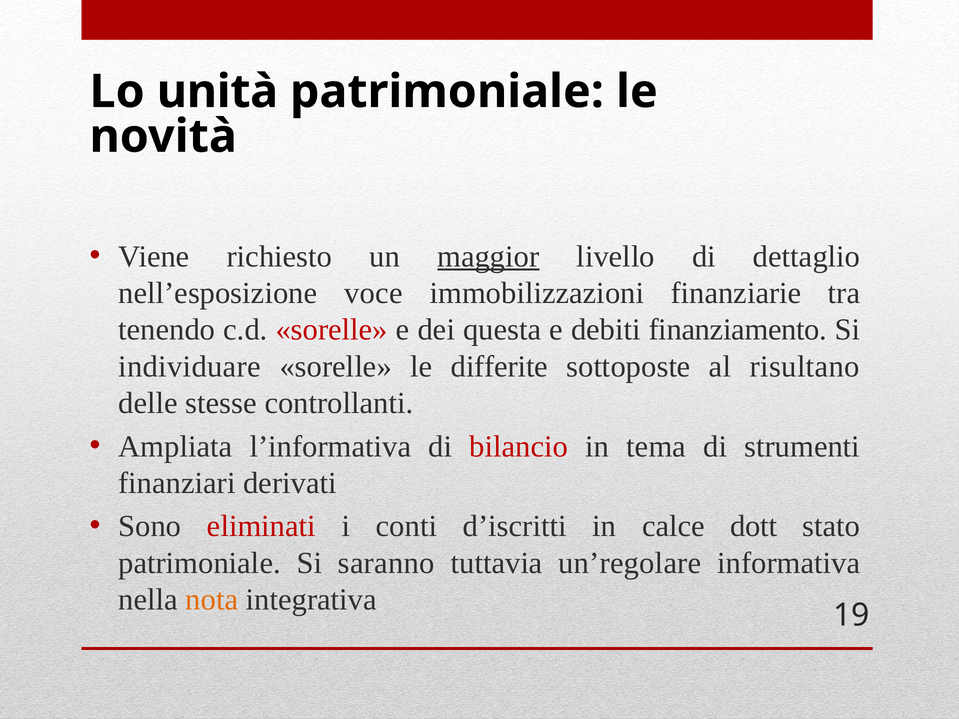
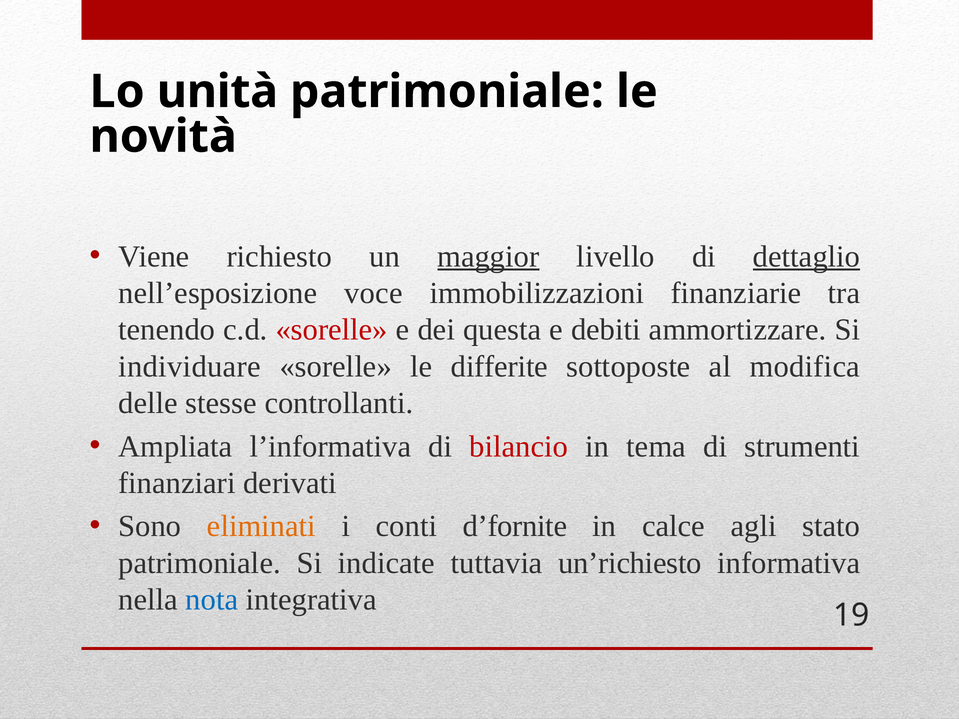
dettaglio underline: none -> present
finanziamento: finanziamento -> ammortizzare
risultano: risultano -> modifica
eliminati colour: red -> orange
d’iscritti: d’iscritti -> d’fornite
dott: dott -> agli
saranno: saranno -> indicate
un’regolare: un’regolare -> un’richiesto
nota colour: orange -> blue
